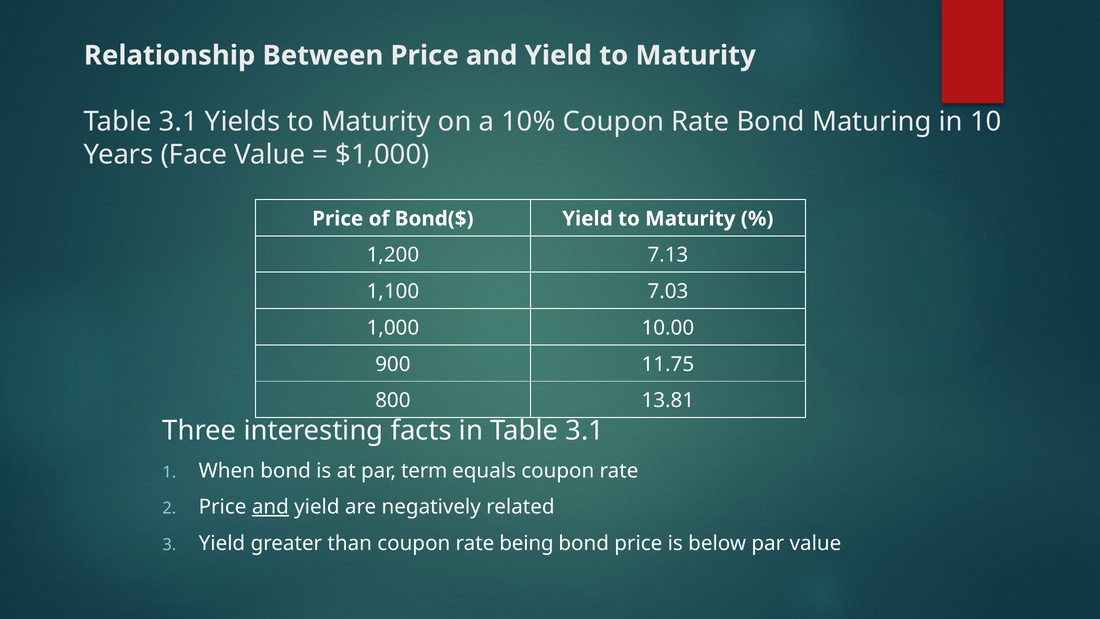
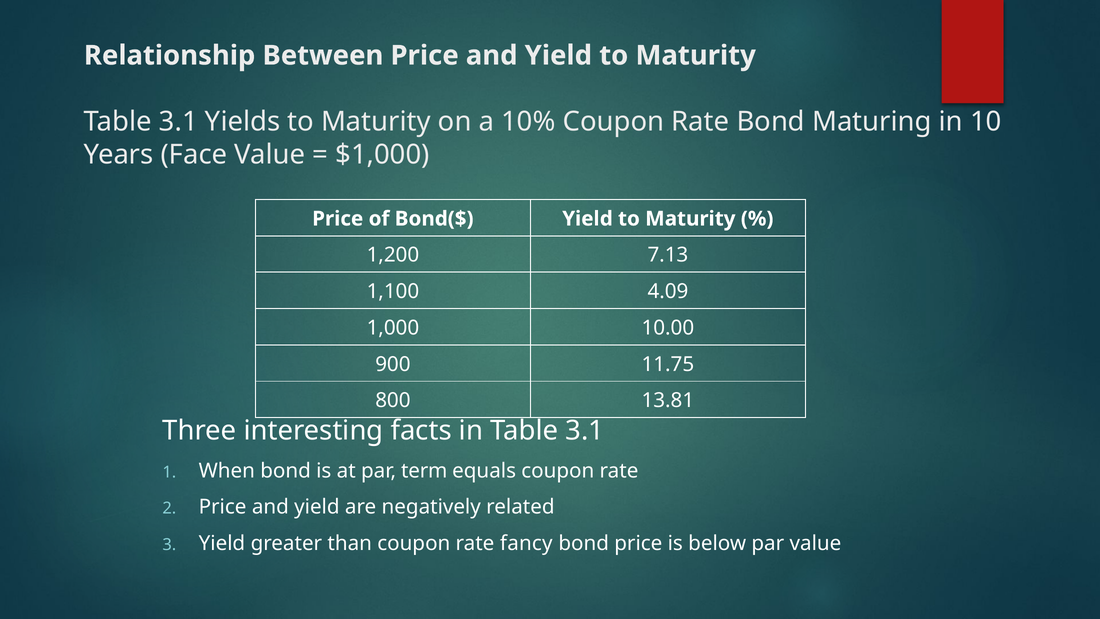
7.03: 7.03 -> 4.09
and at (270, 507) underline: present -> none
being: being -> fancy
